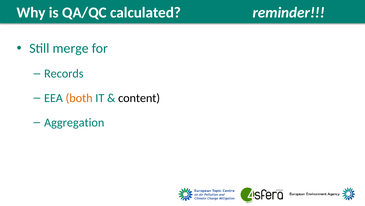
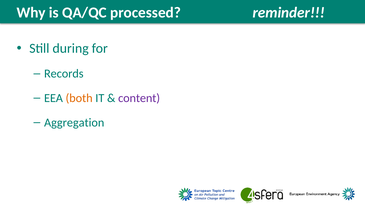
calculated: calculated -> processed
merge: merge -> during
content colour: black -> purple
